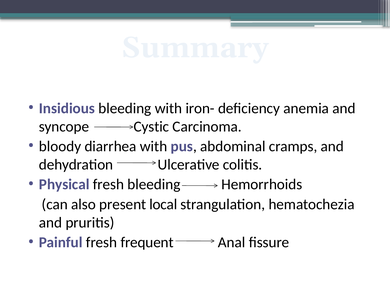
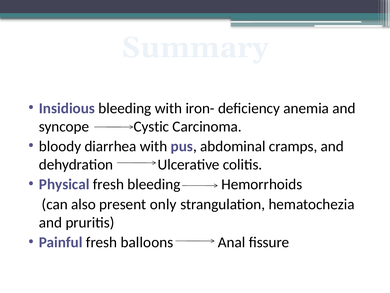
local: local -> only
frequent: frequent -> balloons
